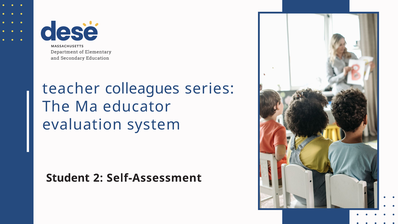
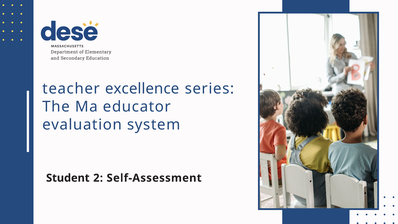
colleagues: colleagues -> excellence
